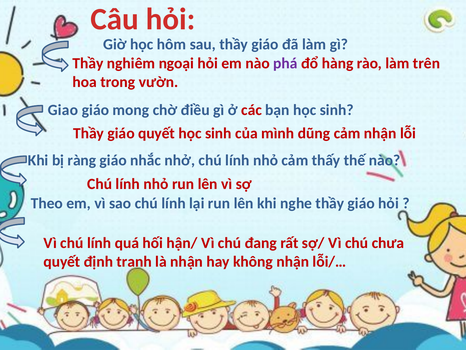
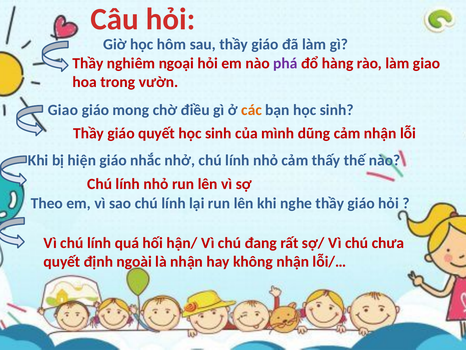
làm trên: trên -> giao
các colour: red -> orange
ràng: ràng -> hiện
tranh: tranh -> ngoài
